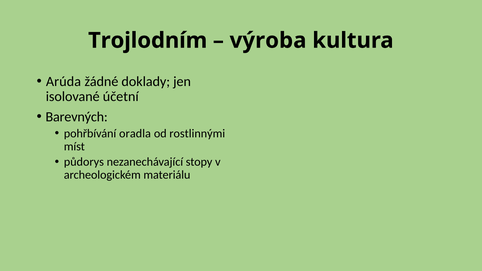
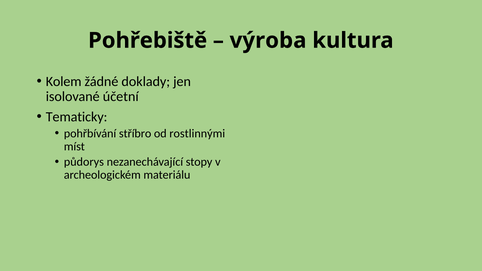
Trojlodním: Trojlodním -> Pohřebiště
Arúda: Arúda -> Kolem
Barevných: Barevných -> Tematicky
oradla: oradla -> stříbro
